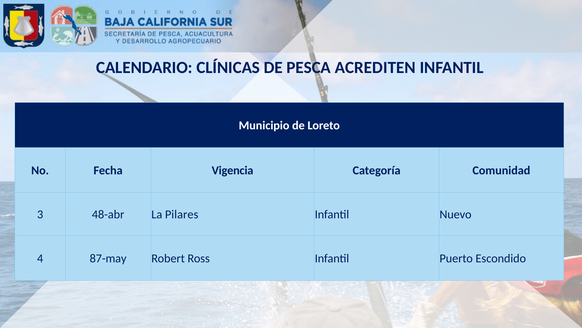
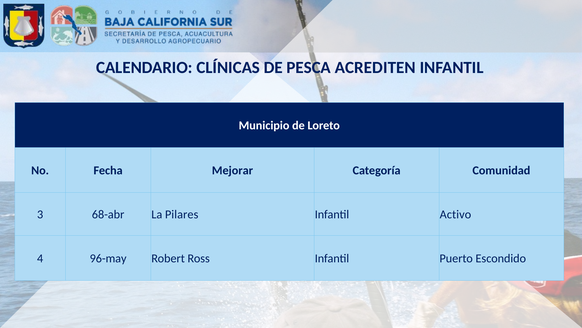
Vigencia: Vigencia -> Mejorar
48-abr: 48-abr -> 68-abr
Nuevo: Nuevo -> Activo
87-may: 87-may -> 96-may
